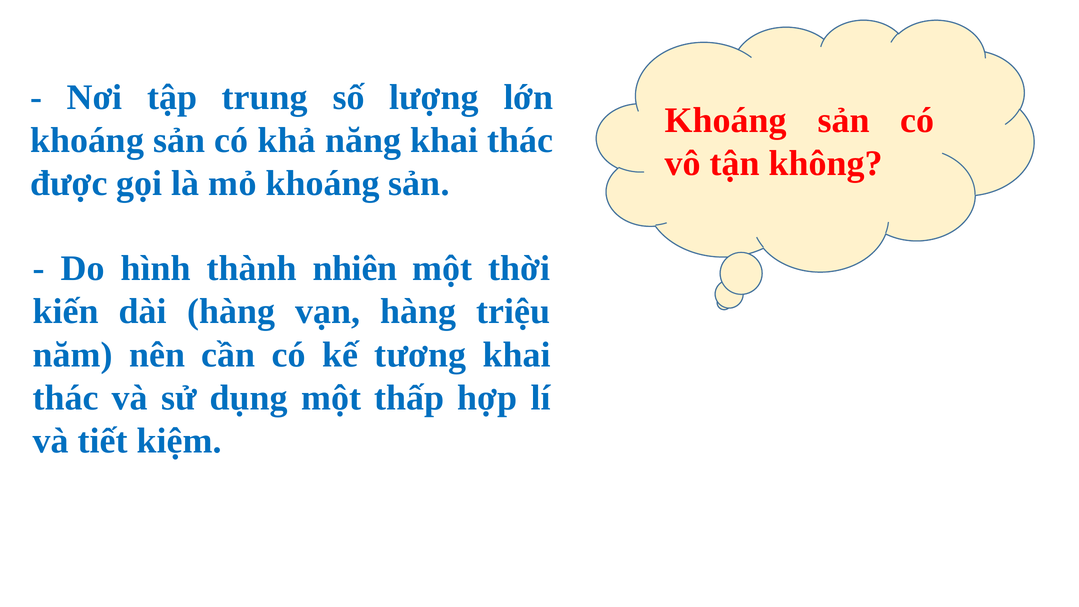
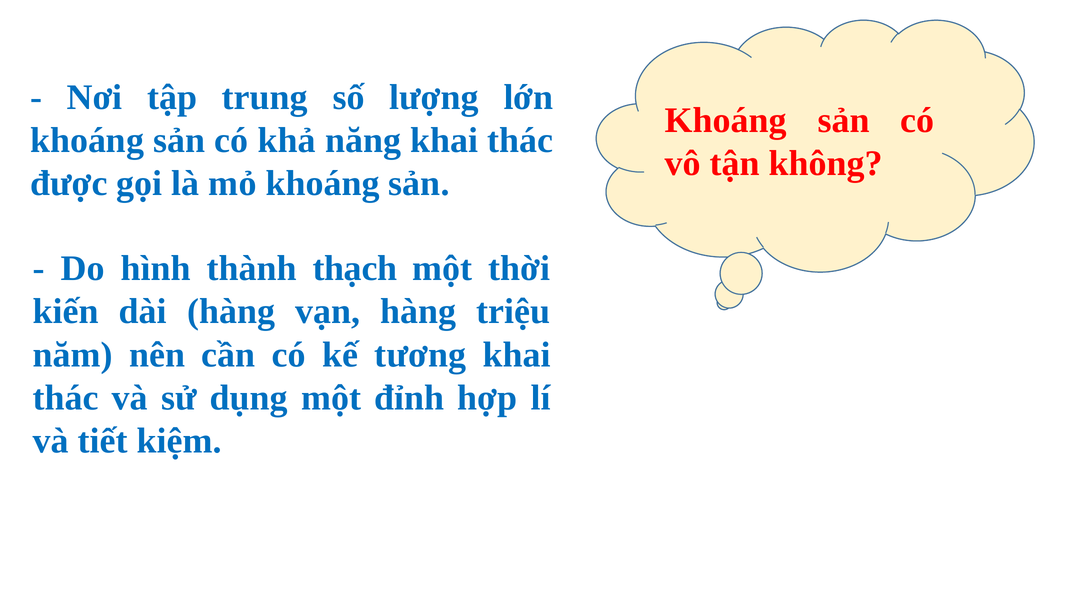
nhiên: nhiên -> thạch
thấp: thấp -> đỉnh
